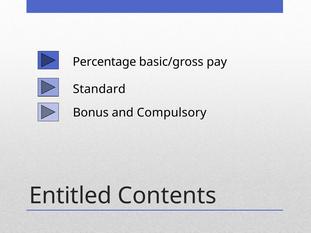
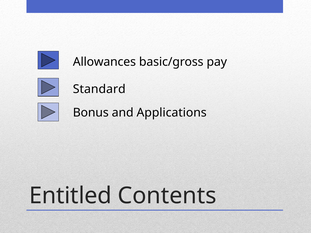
Percentage: Percentage -> Allowances
Compulsory: Compulsory -> Applications
